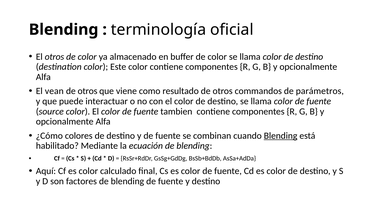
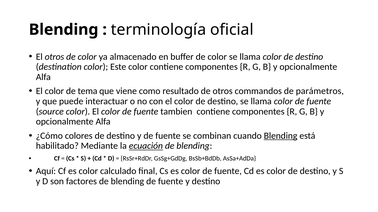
vean at (54, 91): vean -> color
otros at (88, 91): otros -> tema
ecuación underline: none -> present
